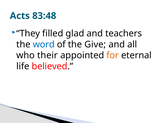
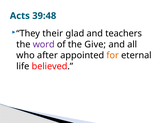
83:48: 83:48 -> 39:48
filled: filled -> their
word colour: blue -> purple
their: their -> after
